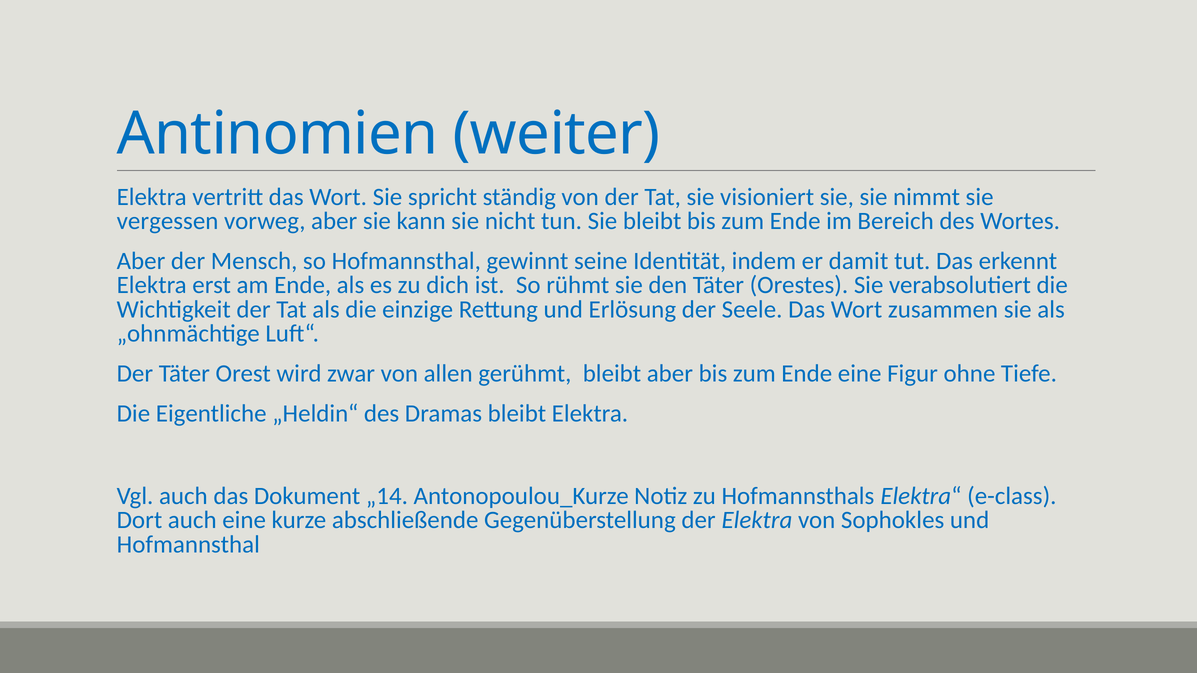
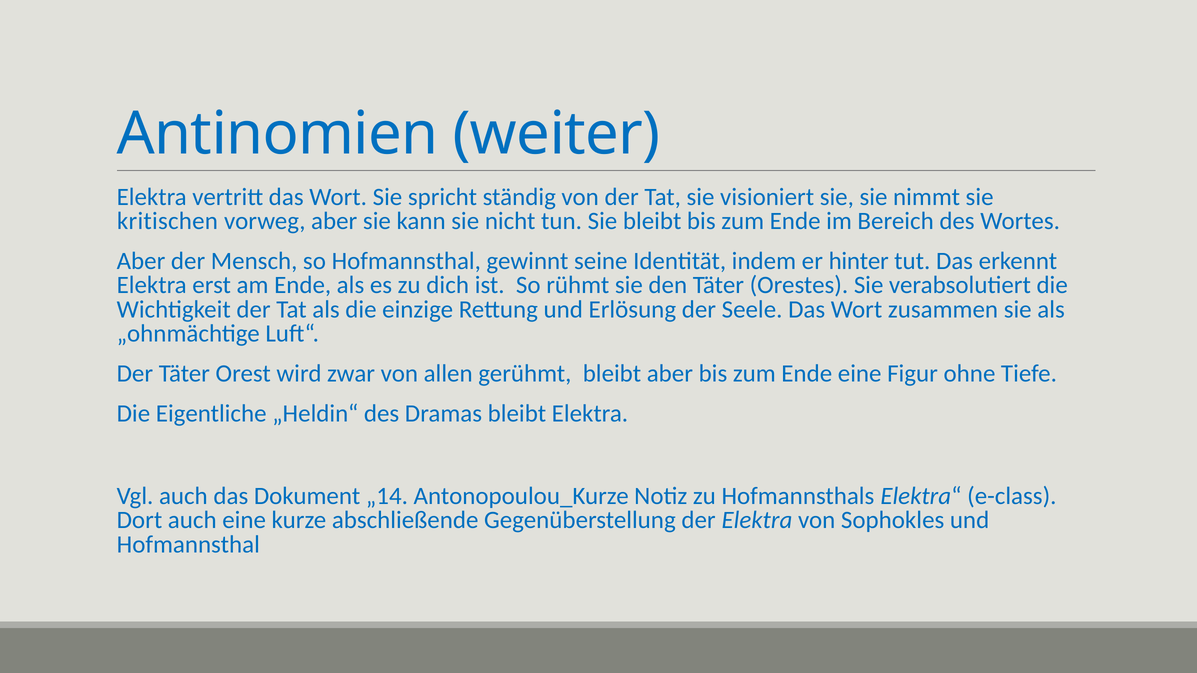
vergessen: vergessen -> kritischen
damit: damit -> hinter
